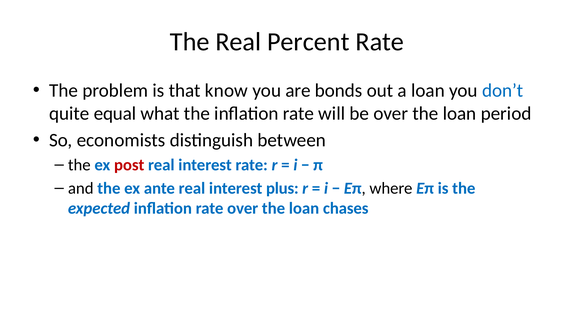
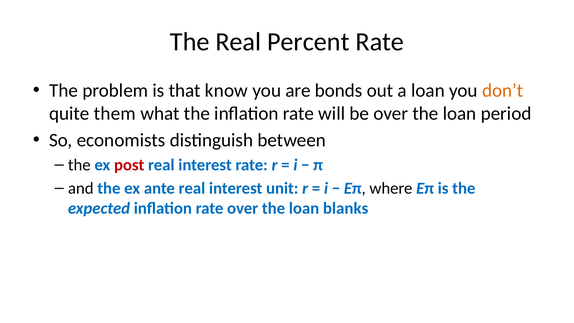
don’t colour: blue -> orange
equal: equal -> them
plus: plus -> unit
chases: chases -> blanks
